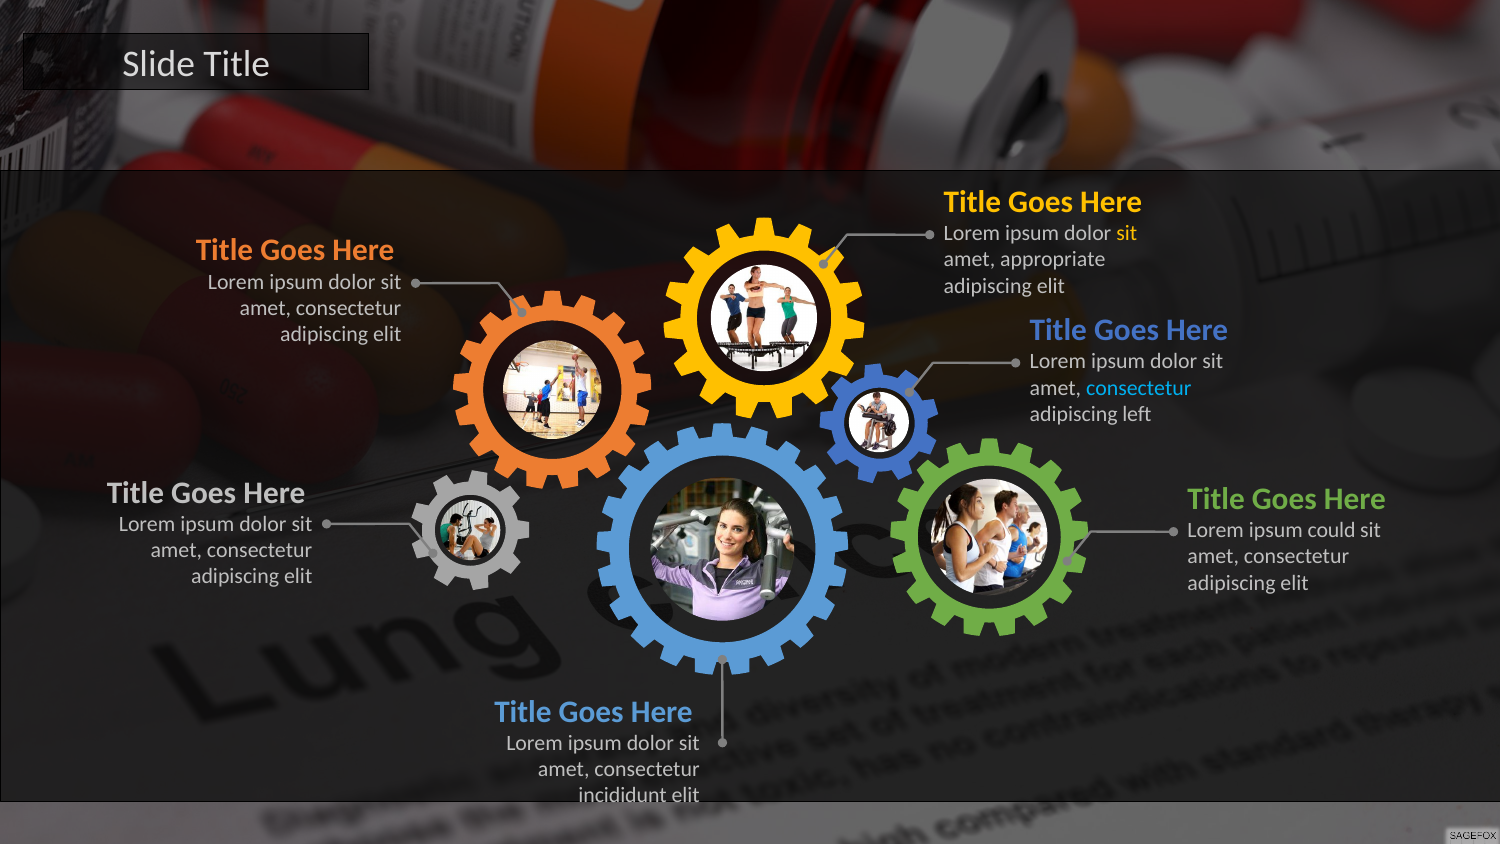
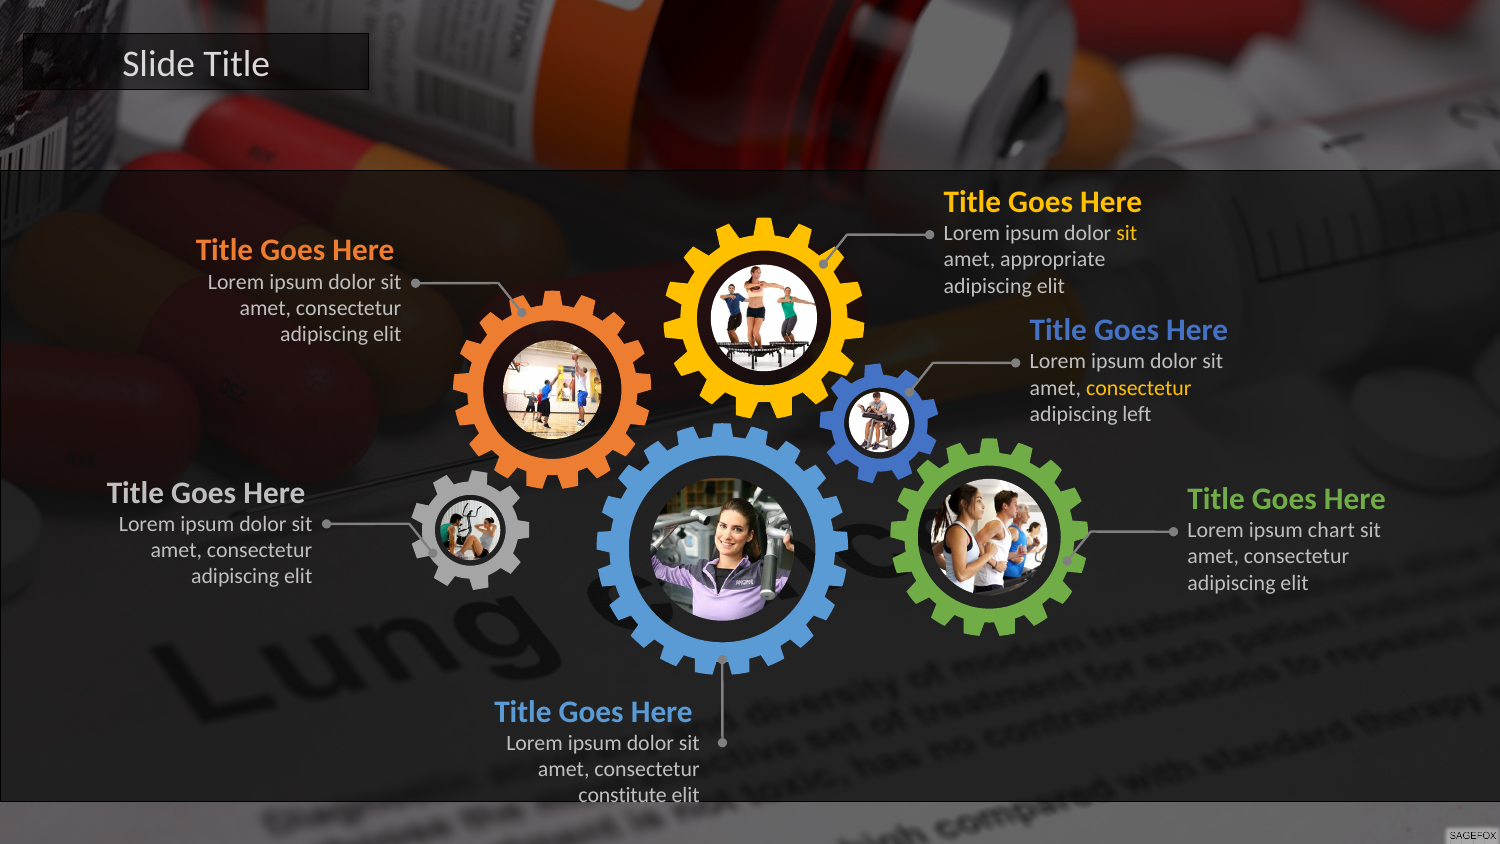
consectetur at (1139, 388) colour: light blue -> yellow
could: could -> chart
incididunt: incididunt -> constitute
